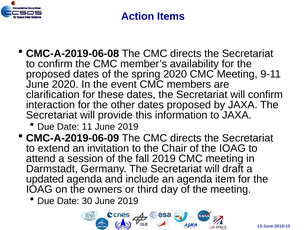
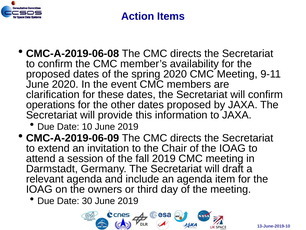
interaction: interaction -> operations
11: 11 -> 10
updated: updated -> relevant
